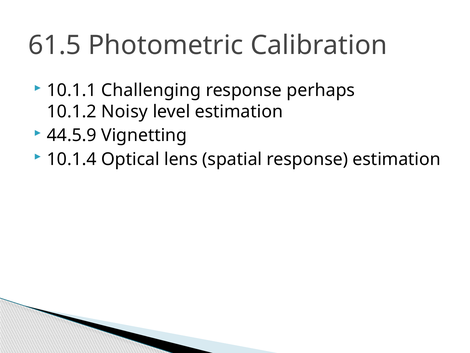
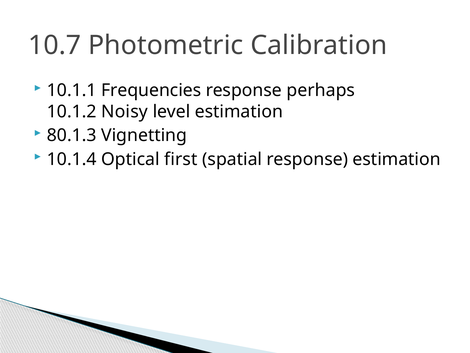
61.5: 61.5 -> 10.7
Challenging: Challenging -> Frequencies
44.5.9: 44.5.9 -> 80.1.3
lens: lens -> first
